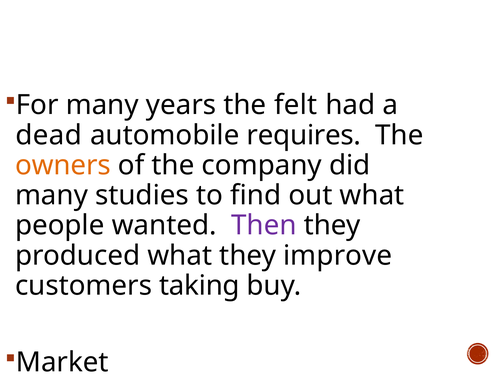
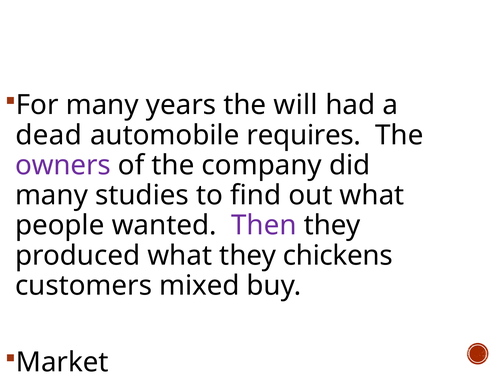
felt: felt -> will
owners colour: orange -> purple
improve: improve -> chickens
taking: taking -> mixed
